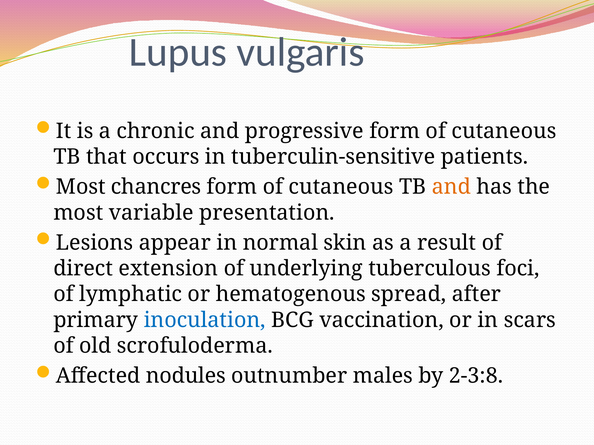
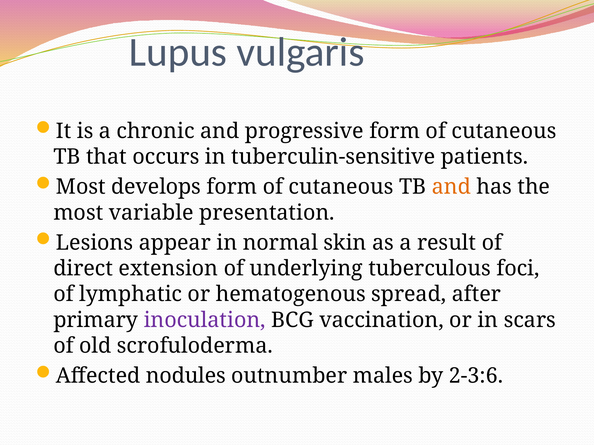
chancres: chancres -> develops
inoculation colour: blue -> purple
2-3:8: 2-3:8 -> 2-3:6
